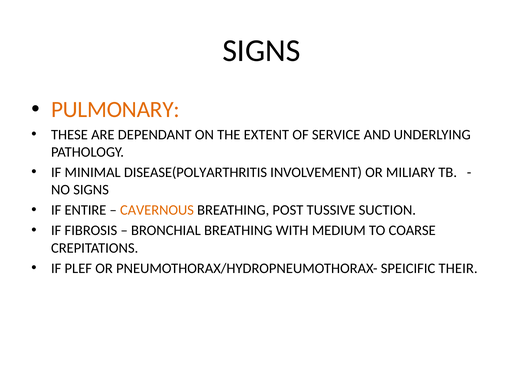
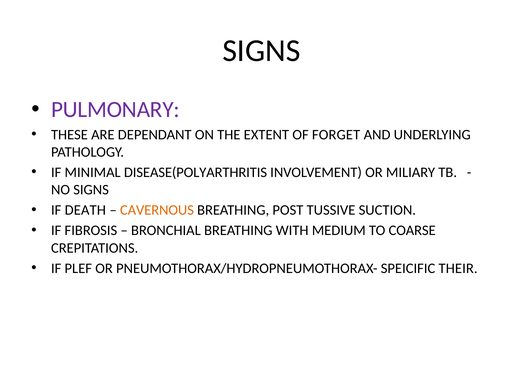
PULMONARY colour: orange -> purple
SERVICE: SERVICE -> FORGET
ENTIRE: ENTIRE -> DEATH
